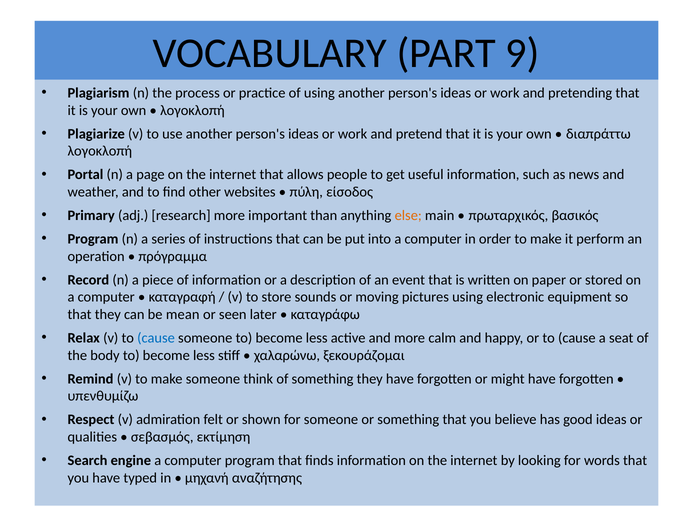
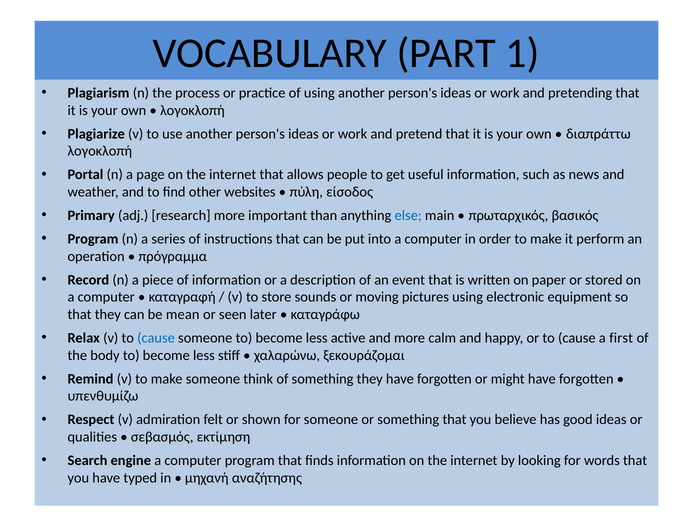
9: 9 -> 1
else colour: orange -> blue
seat: seat -> first
